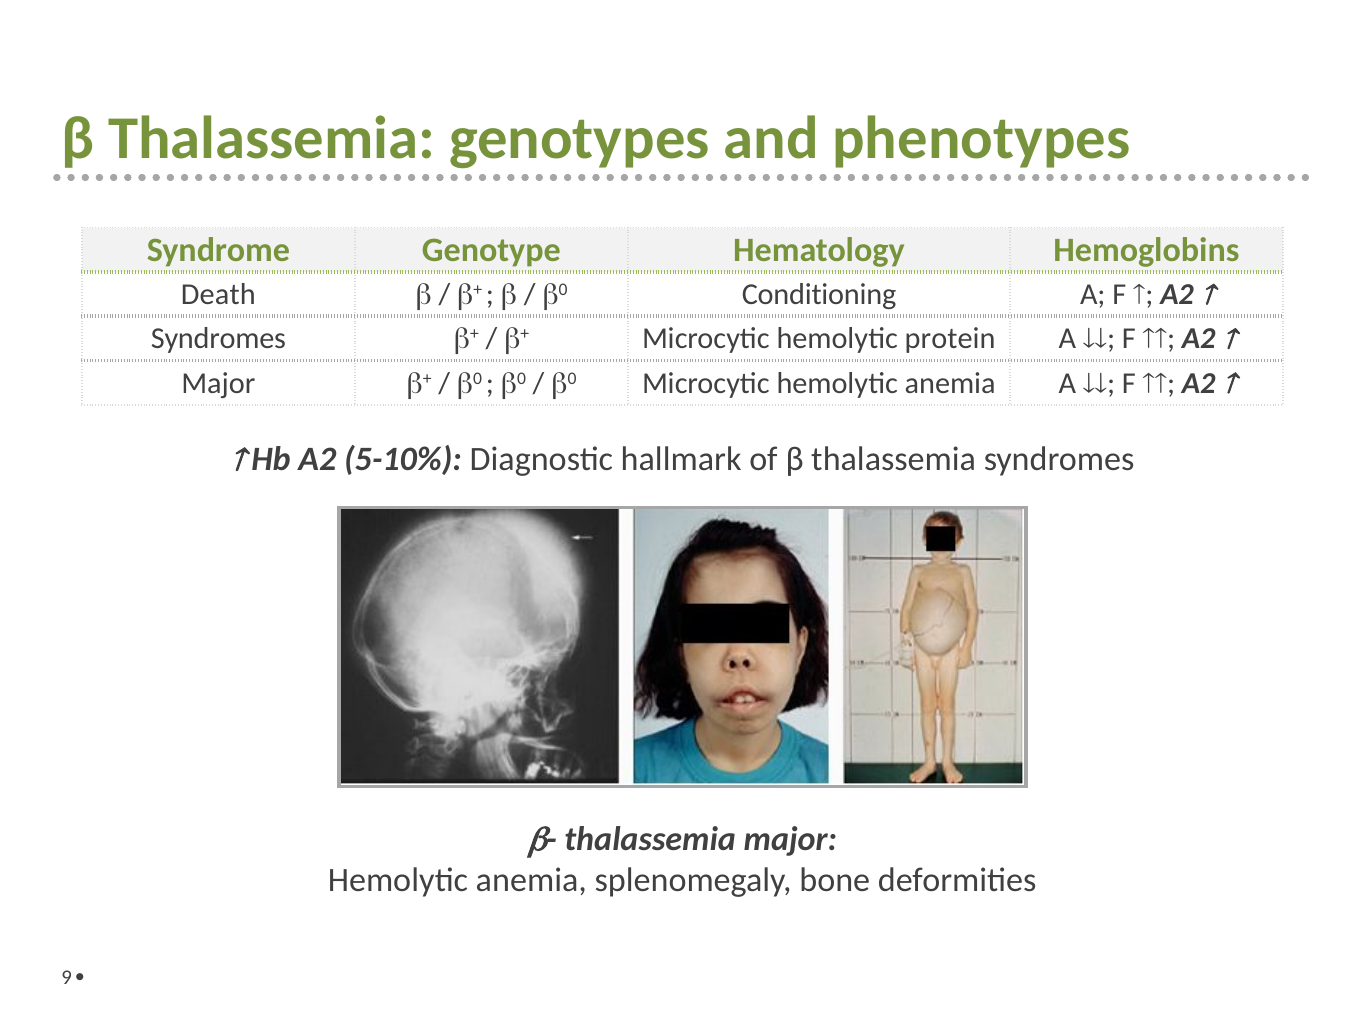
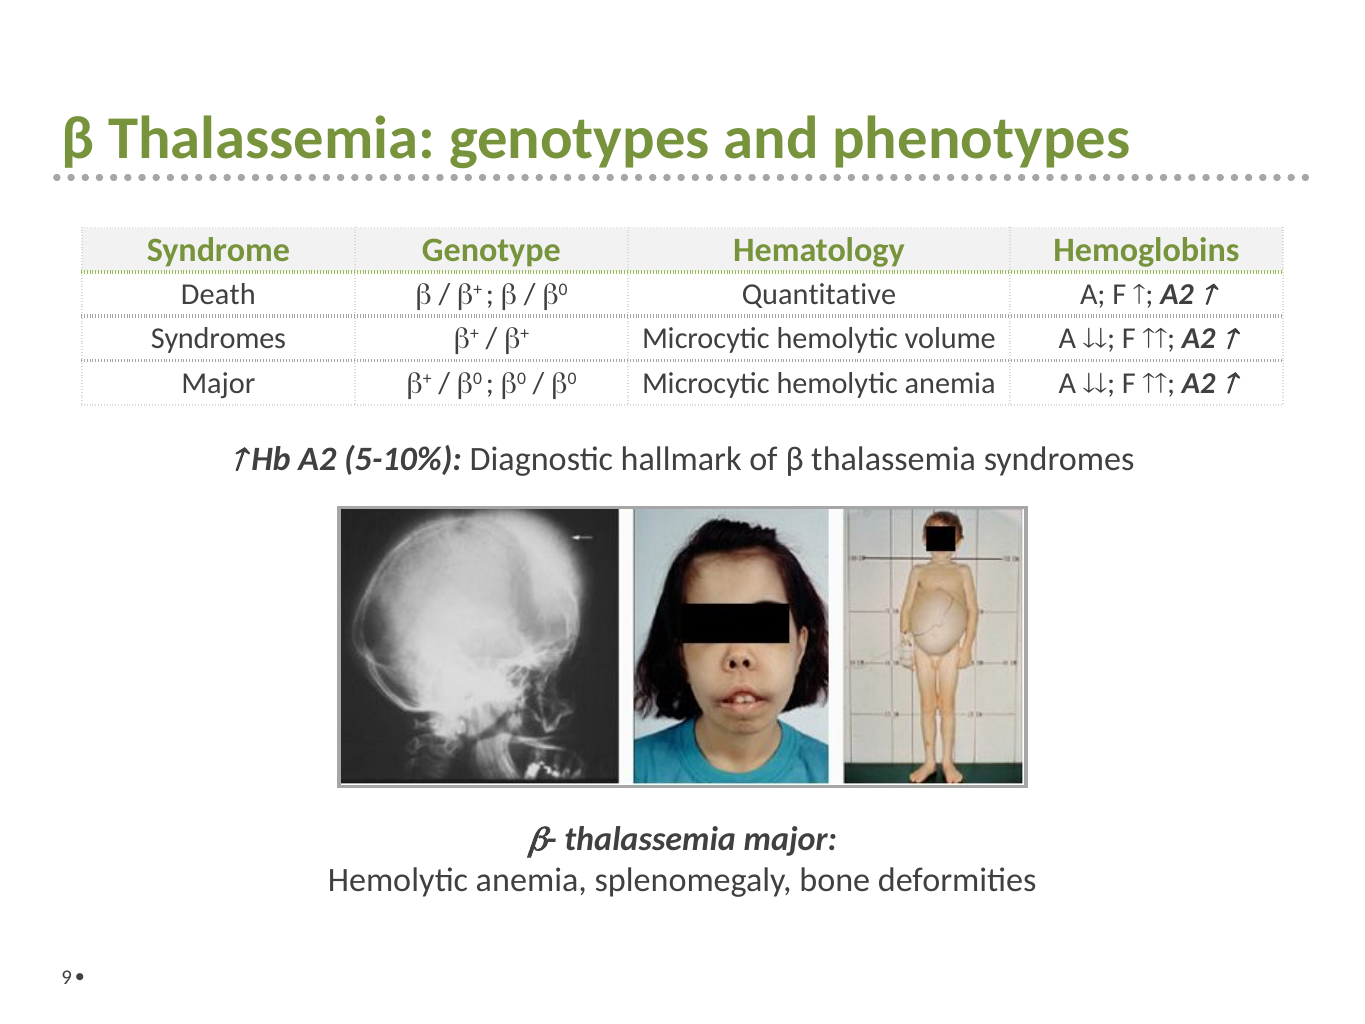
Conditioning: Conditioning -> Quantitative
protein: protein -> volume
